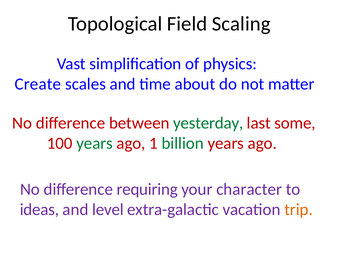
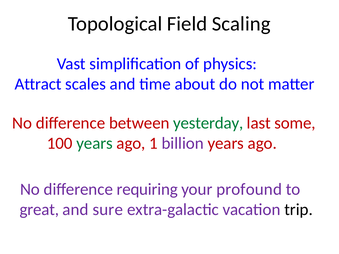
Create: Create -> Attract
billion colour: green -> purple
character: character -> profound
ideas: ideas -> great
level: level -> sure
trip colour: orange -> black
